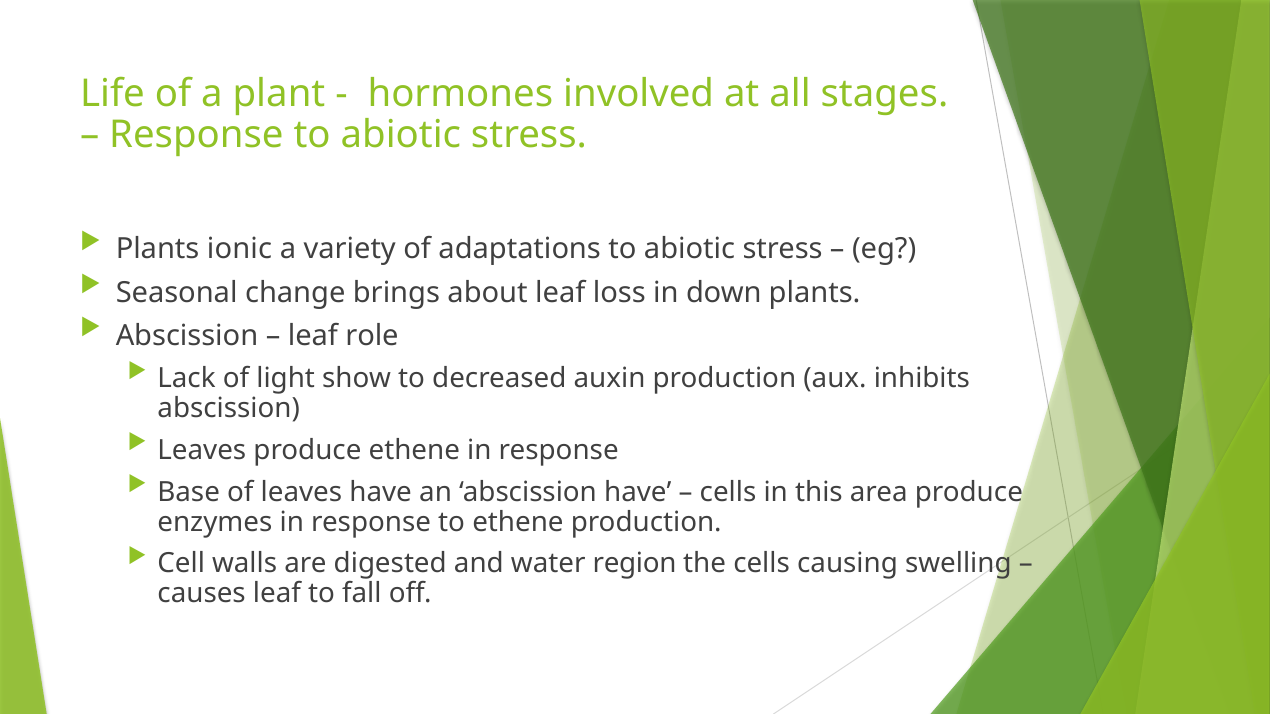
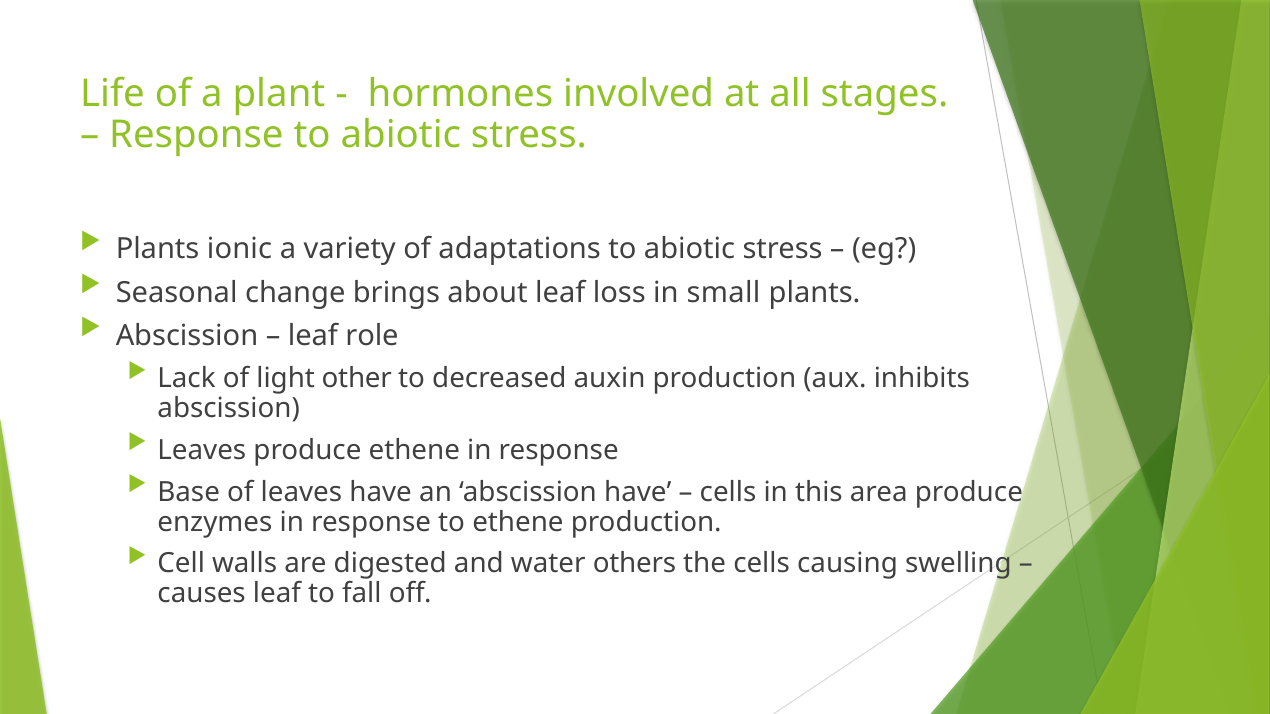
down: down -> small
show: show -> other
region: region -> others
